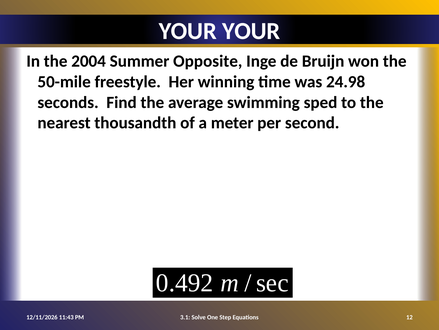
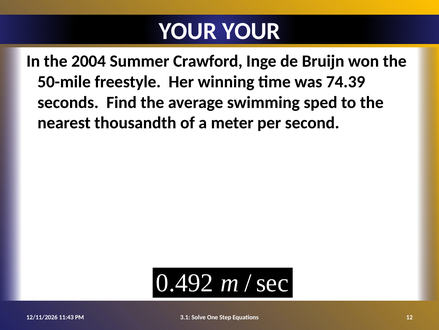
Opposite: Opposite -> Crawford
24.98: 24.98 -> 74.39
